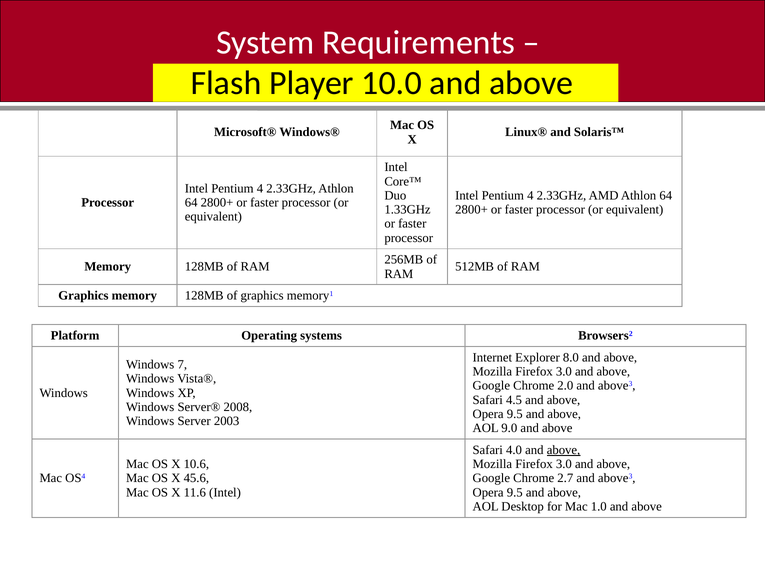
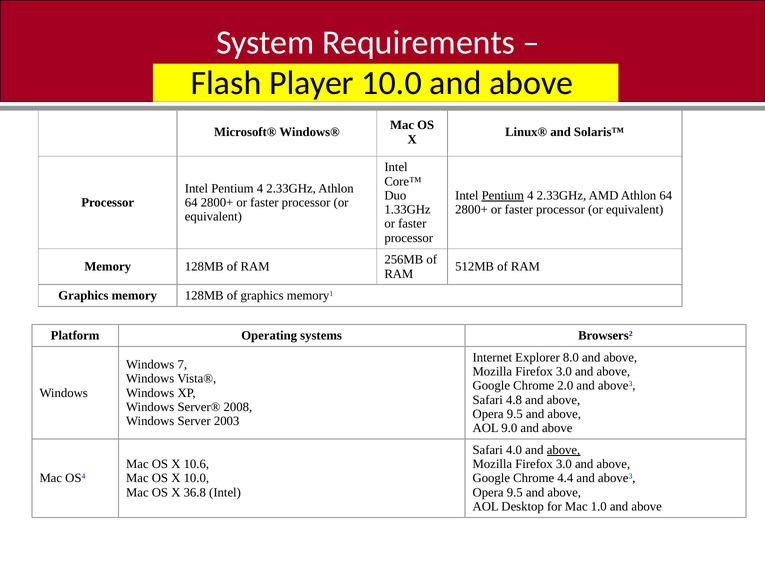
Pentium at (503, 196) underline: none -> present
4.5: 4.5 -> 4.8
X 45.6: 45.6 -> 10.0
2.7: 2.7 -> 4.4
11.6: 11.6 -> 36.8
